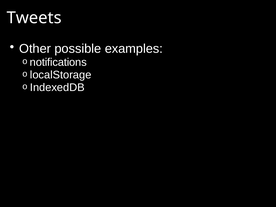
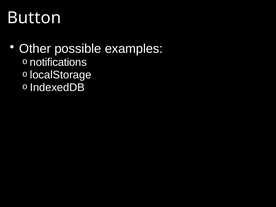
Tweets: Tweets -> Button
